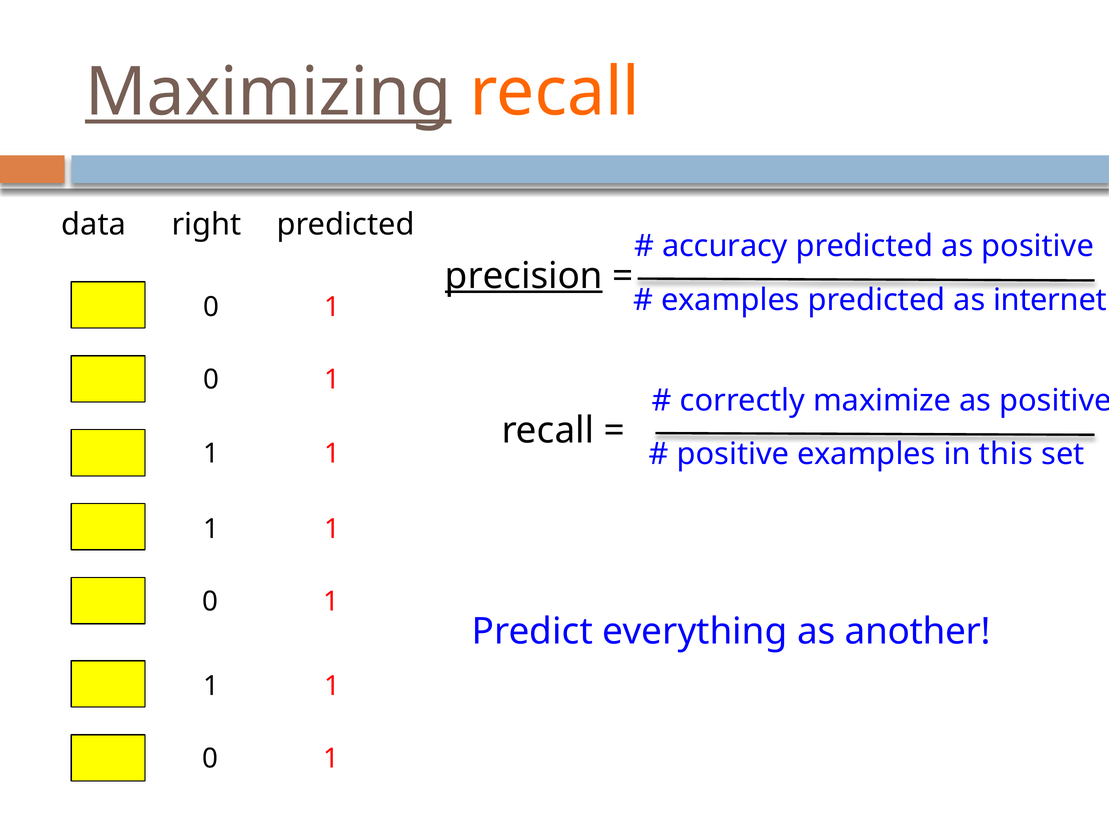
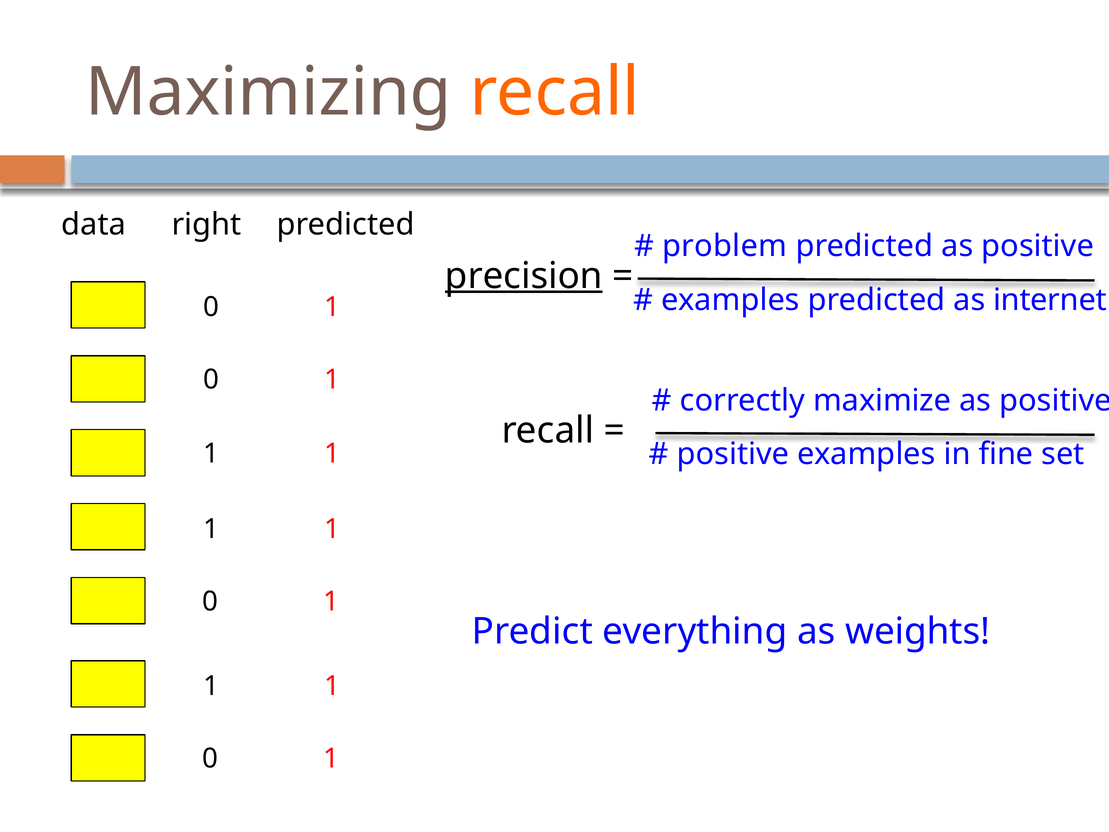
Maximizing underline: present -> none
accuracy: accuracy -> problem
this: this -> fine
another: another -> weights
